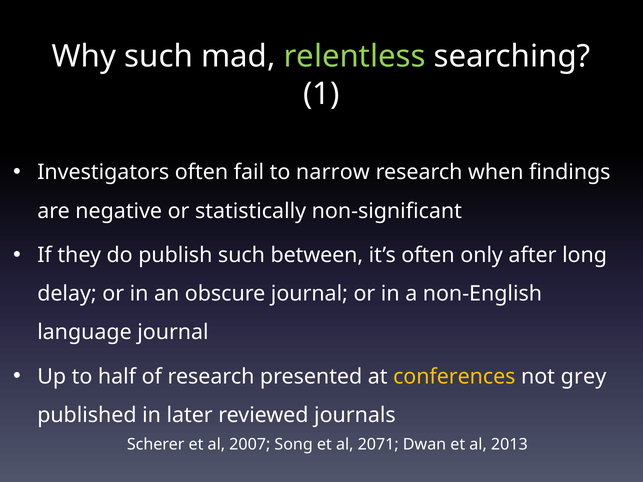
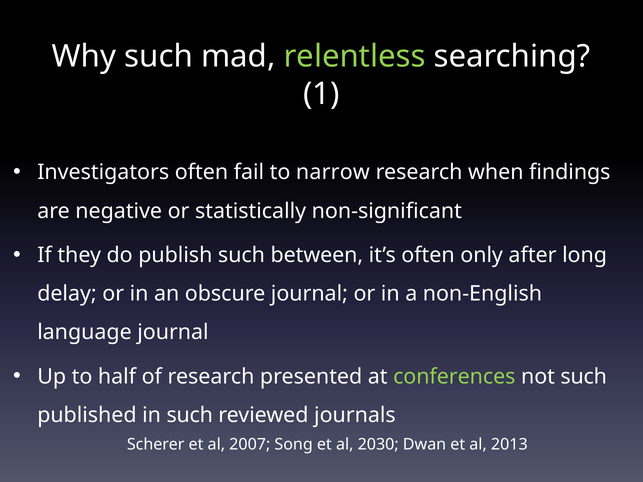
conferences colour: yellow -> light green
not grey: grey -> such
in later: later -> such
2071: 2071 -> 2030
